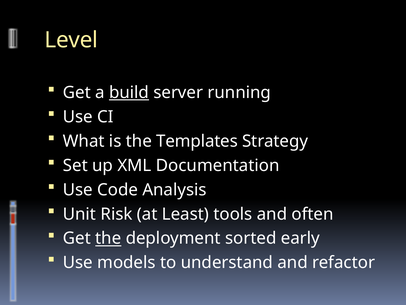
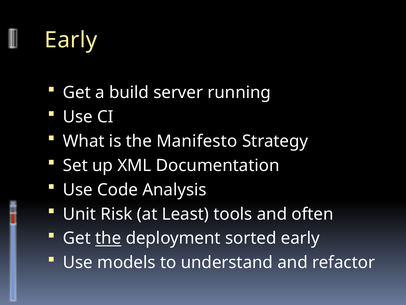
Level at (71, 40): Level -> Early
build underline: present -> none
Templates: Templates -> Manifesto
